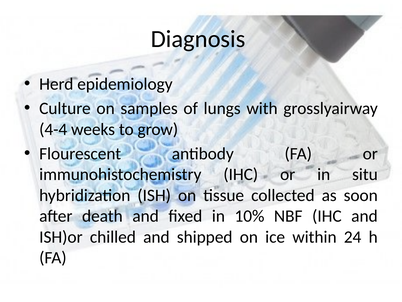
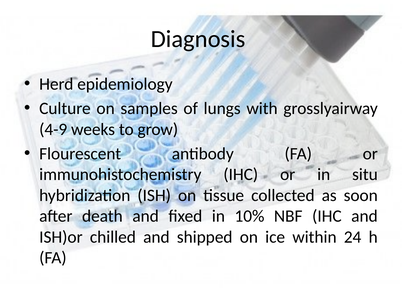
4-4: 4-4 -> 4-9
